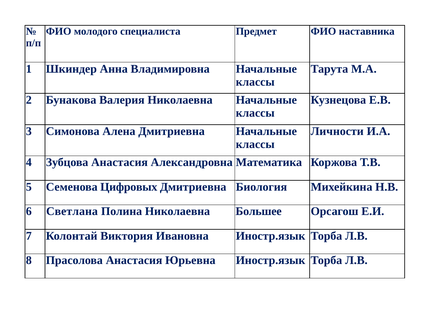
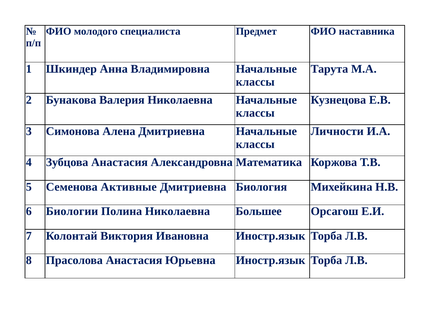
Цифровых: Цифровых -> Активные
Светлана: Светлана -> Биологии
